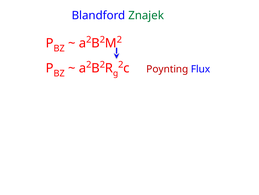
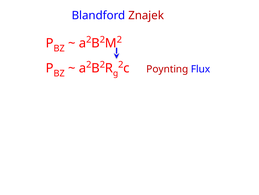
Znajek colour: green -> red
